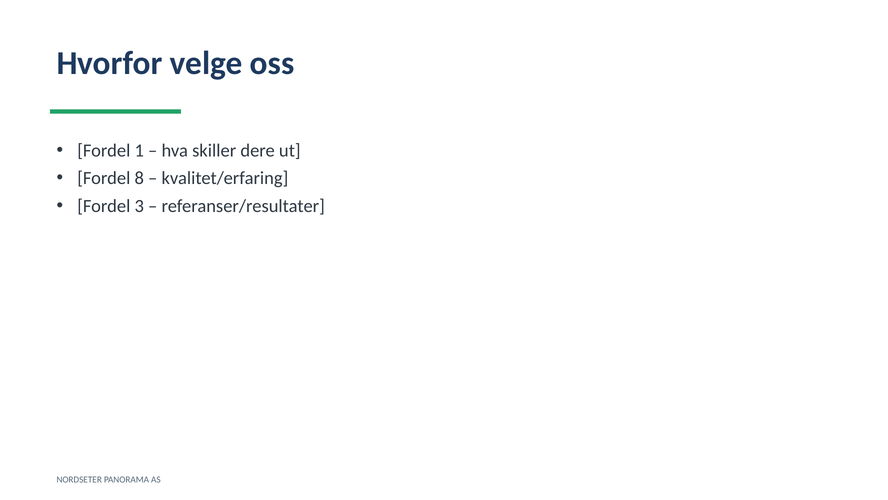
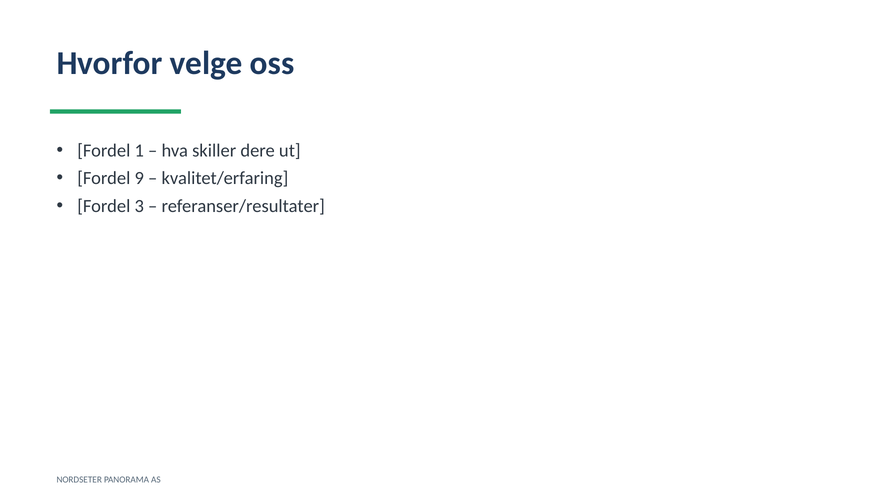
8: 8 -> 9
